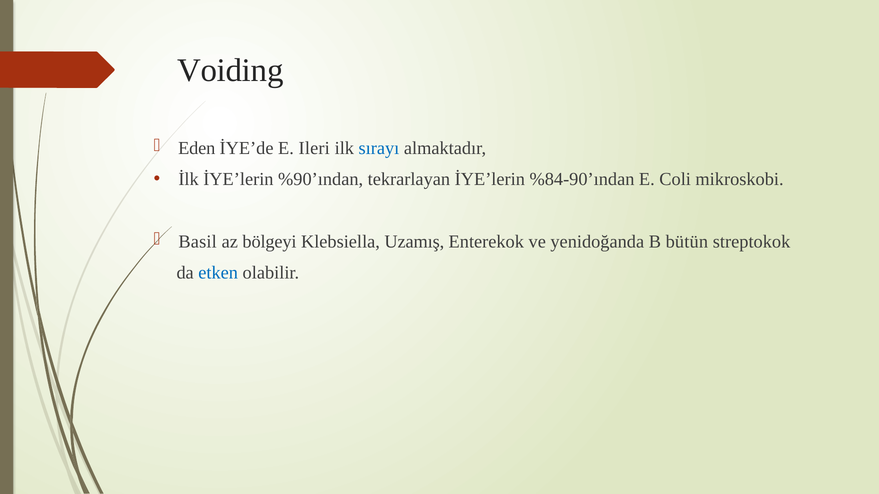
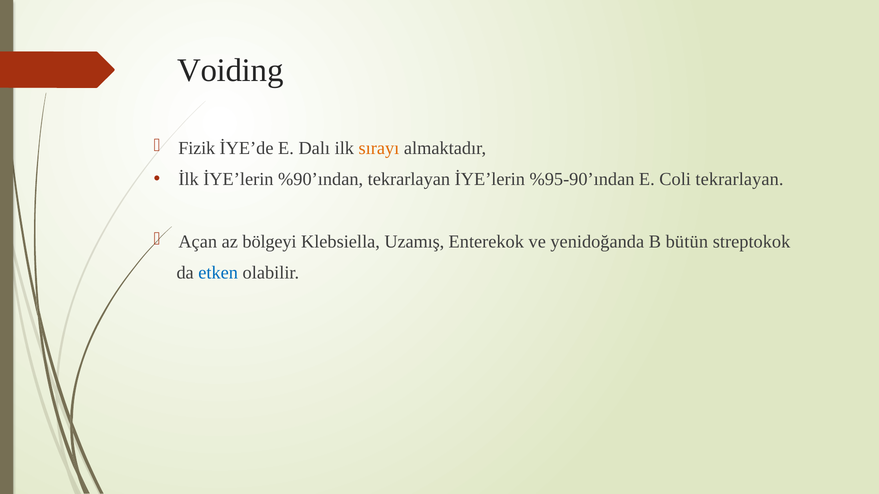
Eden: Eden -> Fizik
Ileri: Ileri -> Dalı
sırayı colour: blue -> orange
%84-90’ından: %84-90’ından -> %95-90’ından
Coli mikroskobi: mikroskobi -> tekrarlayan
Basil: Basil -> Açan
